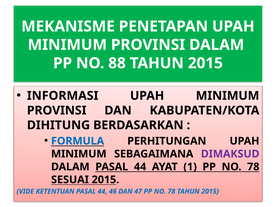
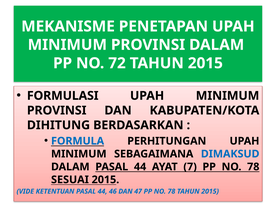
88: 88 -> 72
INFORMASI: INFORMASI -> FORMULASI
DIMAKSUD colour: purple -> blue
1: 1 -> 7
